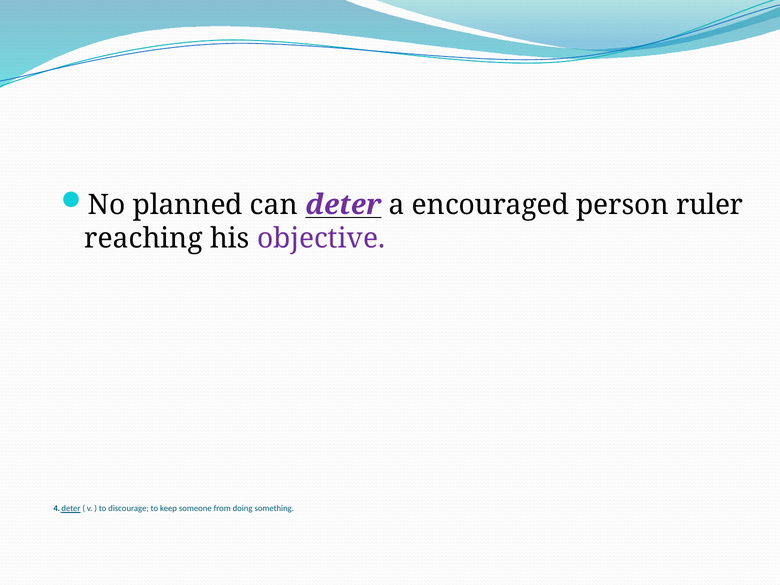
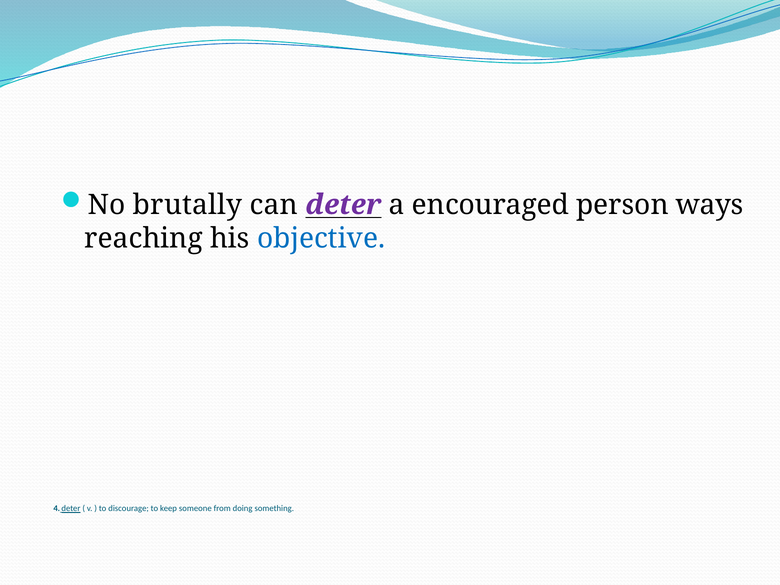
planned: planned -> brutally
ruler: ruler -> ways
objective colour: purple -> blue
